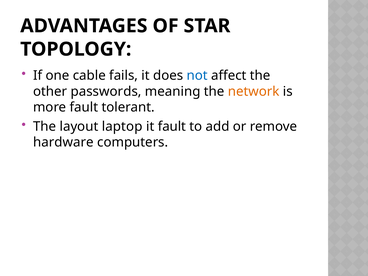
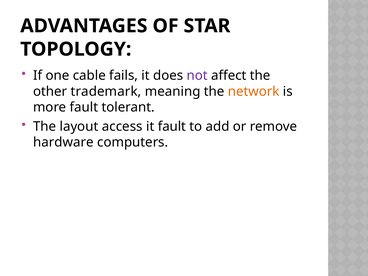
not colour: blue -> purple
passwords: passwords -> trademark
laptop: laptop -> access
